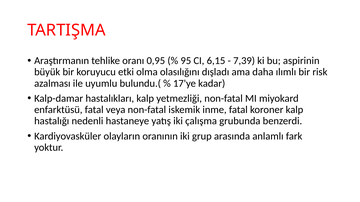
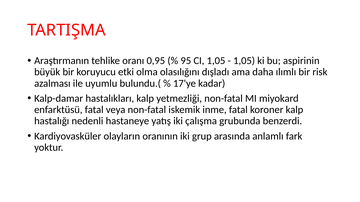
CI 6,15: 6,15 -> 1,05
7,39 at (244, 61): 7,39 -> 1,05
